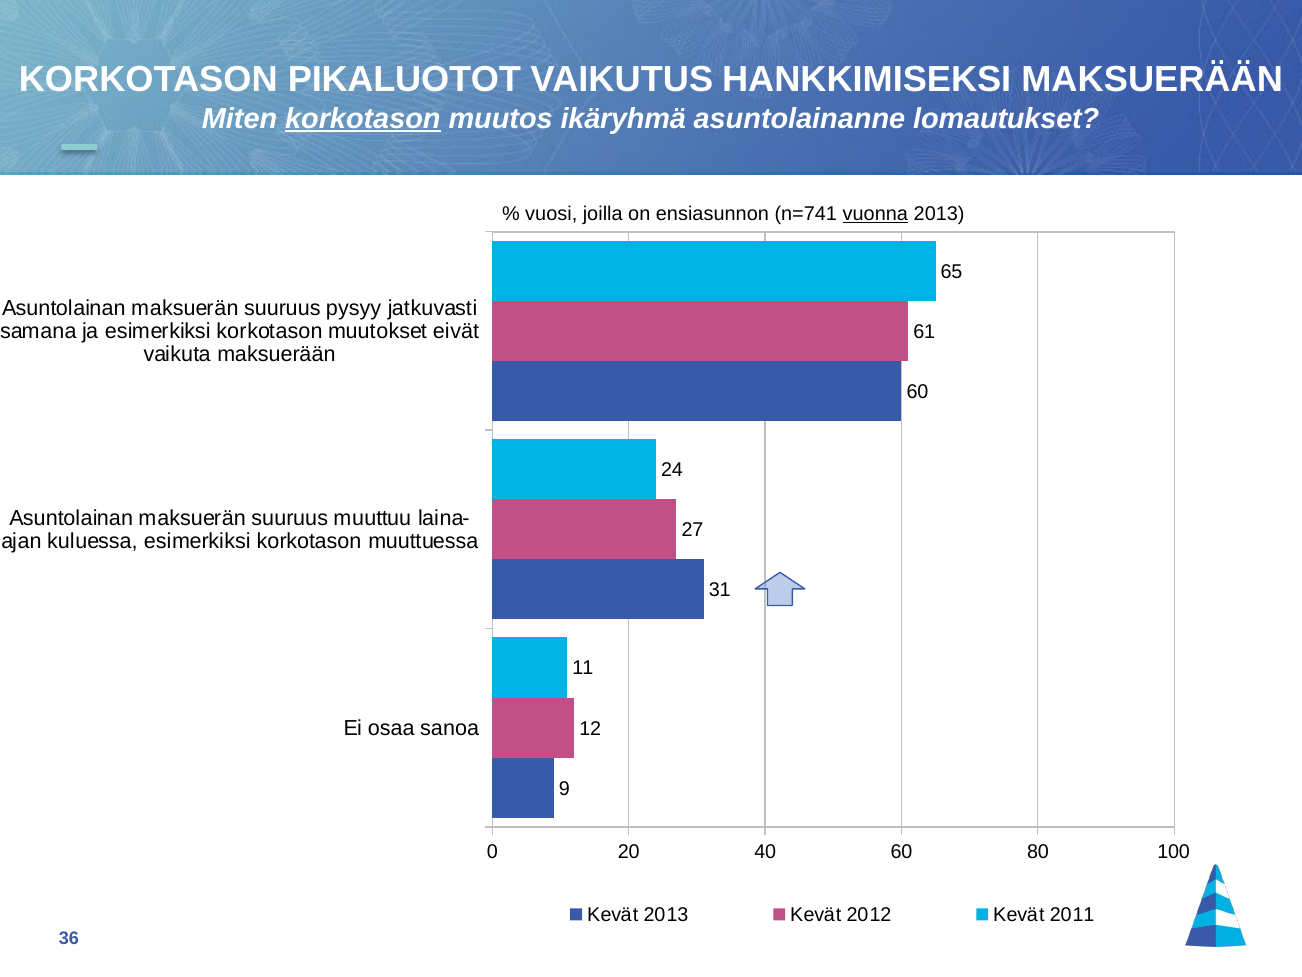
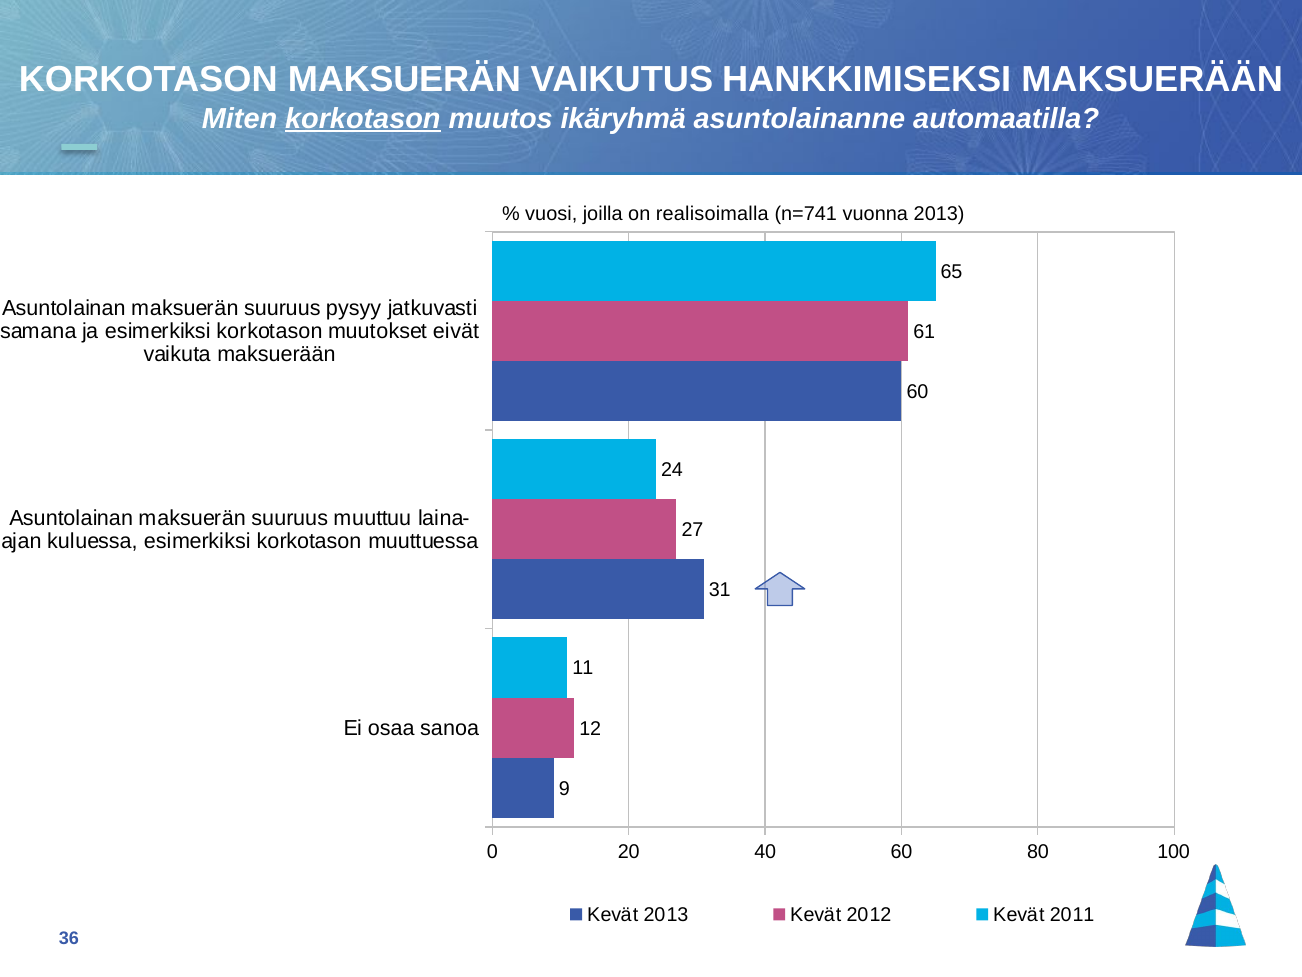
KORKOTASON PIKALUOTOT: PIKALUOTOT -> MAKSUERÄN
lomautukset: lomautukset -> automaatilla
ensiasunnon: ensiasunnon -> realisoimalla
vuonna underline: present -> none
